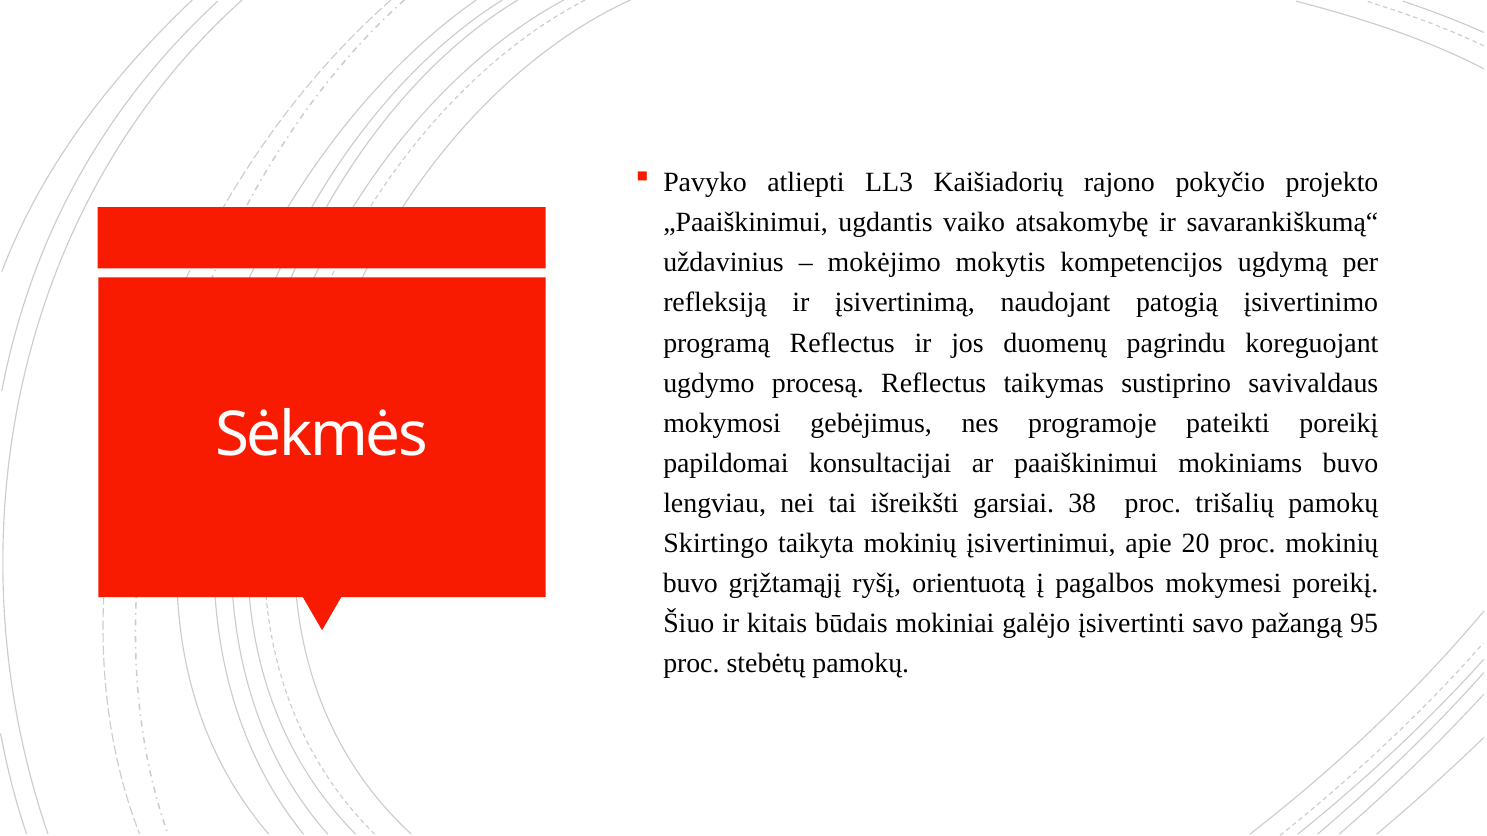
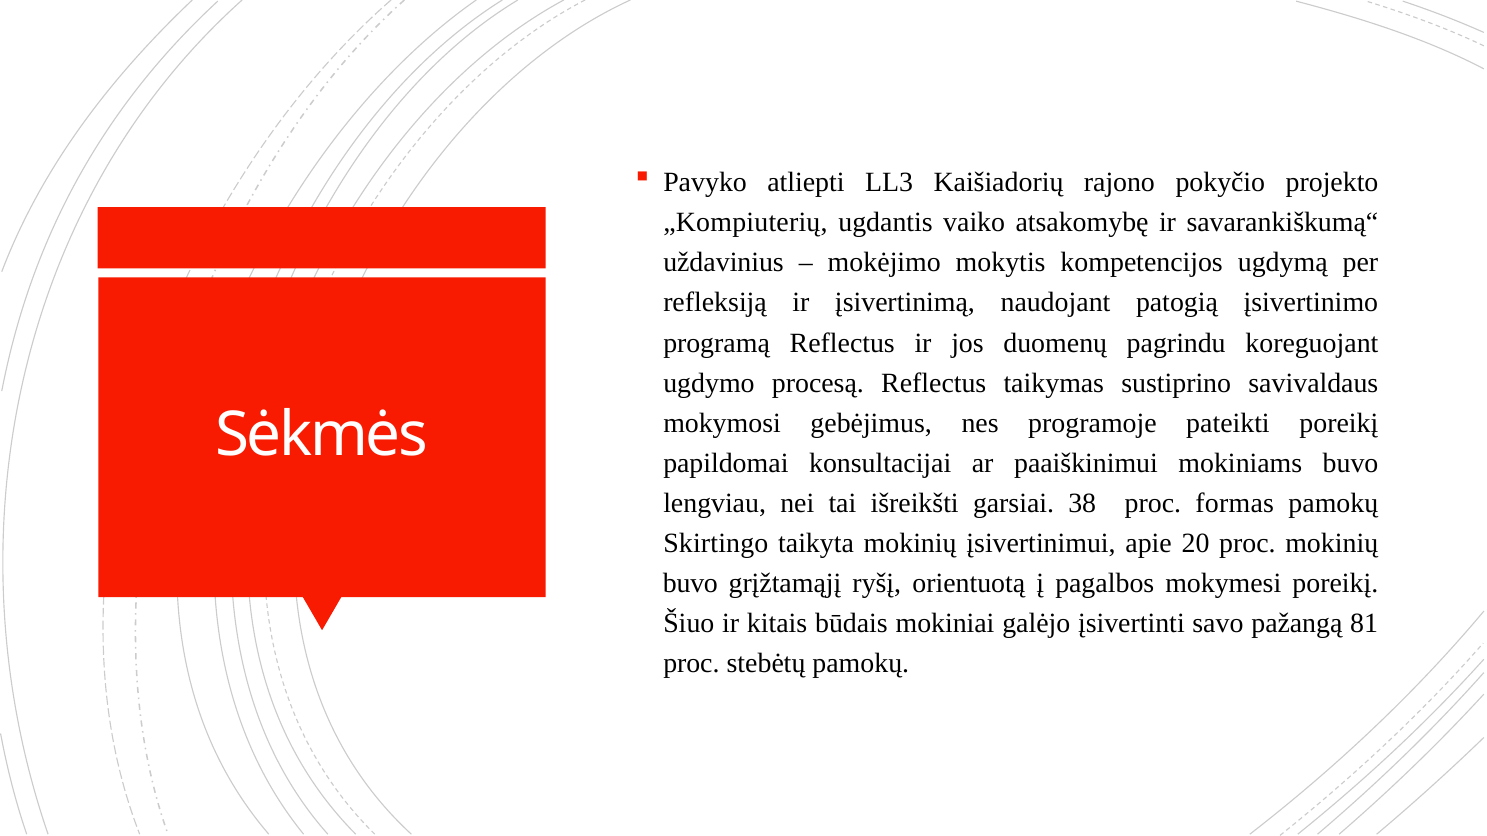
„Paaiškinimui: „Paaiškinimui -> „Kompiuterių
trišalių: trišalių -> formas
95: 95 -> 81
